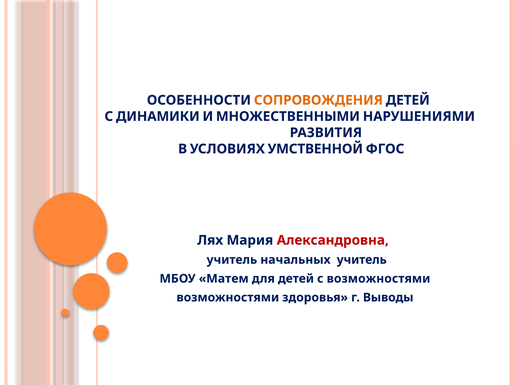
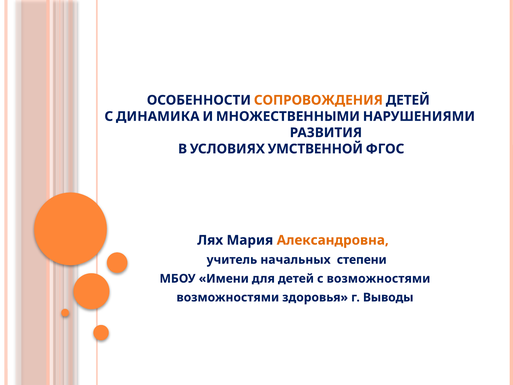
ДИНАМИКИ: ДИНАМИКИ -> ДИНАМИКА
Александровна colour: red -> orange
начальных учитель: учитель -> степени
Матем: Матем -> Имени
